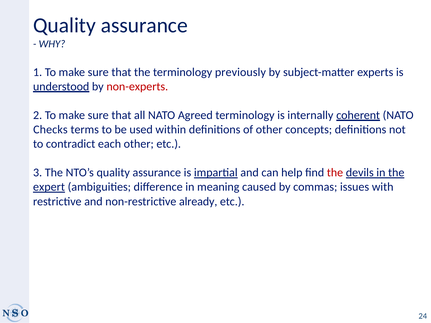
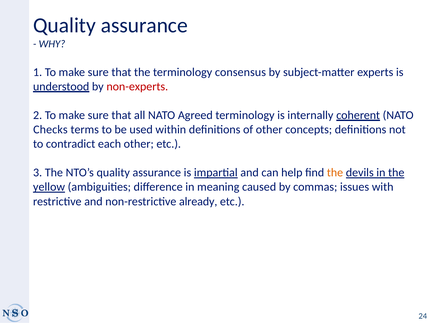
previously: previously -> consensus
the at (335, 173) colour: red -> orange
expert: expert -> yellow
